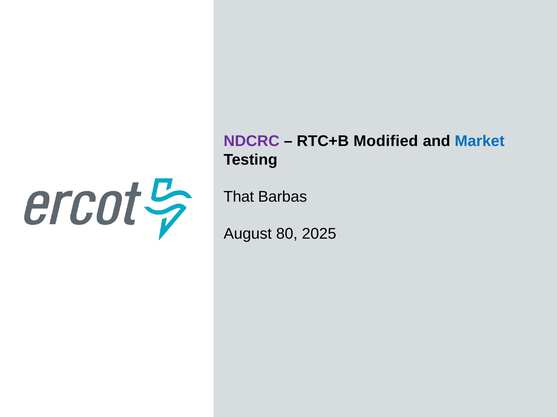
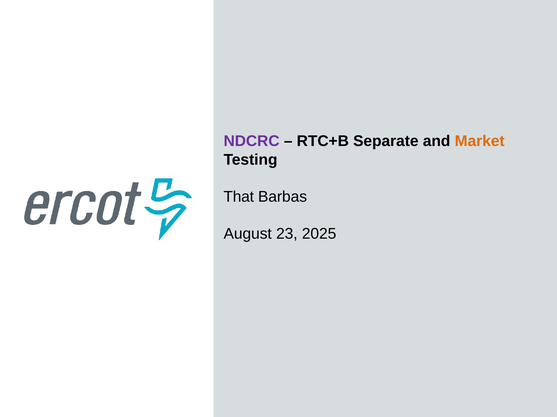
Modified: Modified -> Separate
Market colour: blue -> orange
80: 80 -> 23
